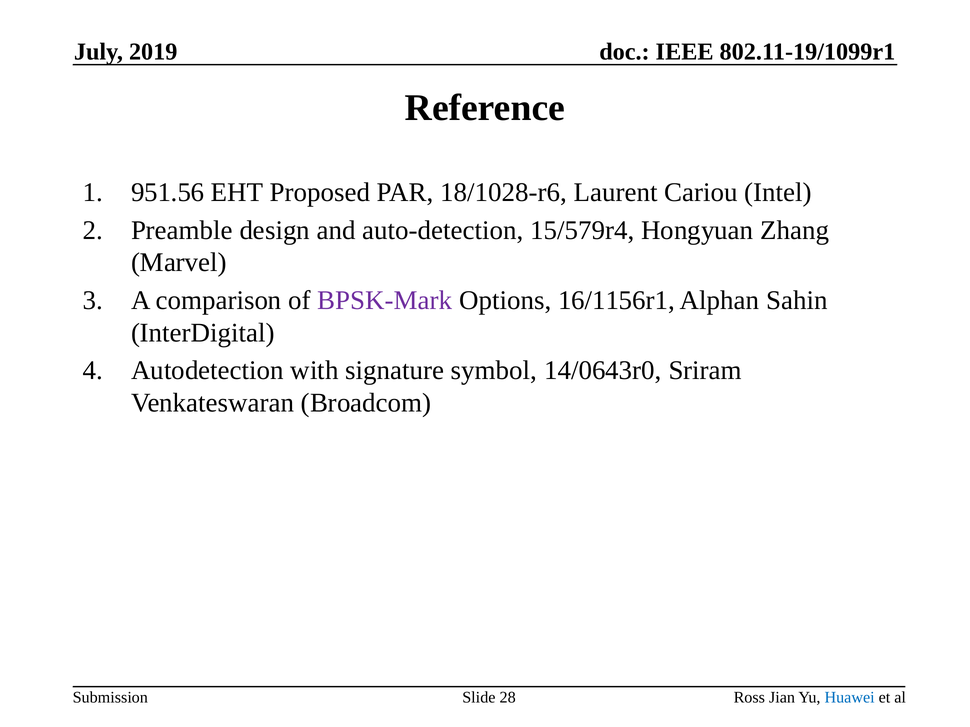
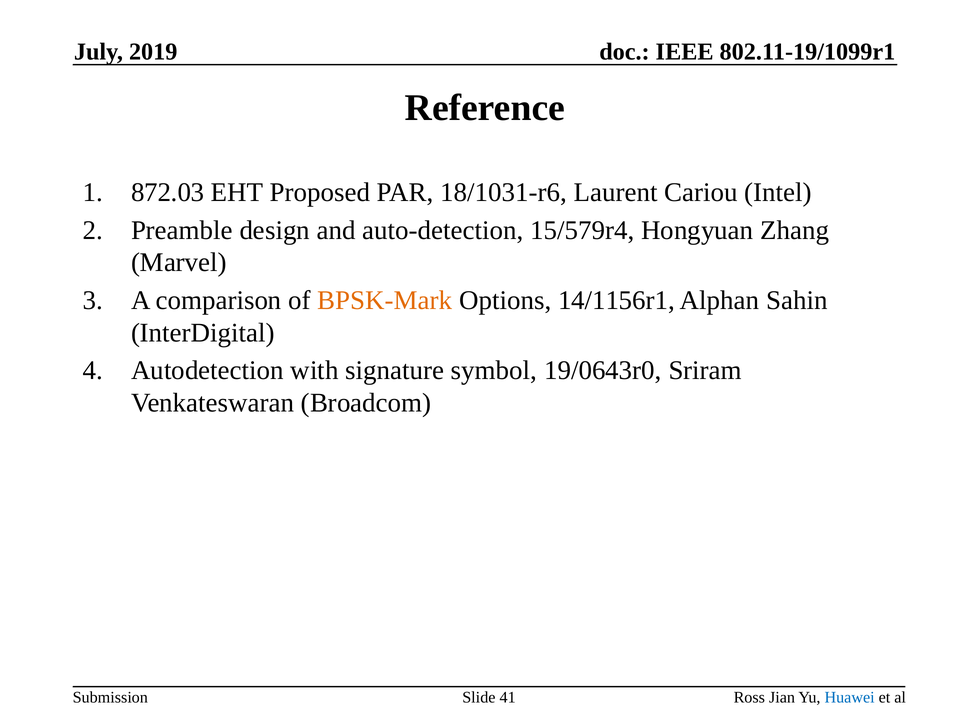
951.56: 951.56 -> 872.03
18/1028-r6: 18/1028-r6 -> 18/1031-r6
BPSK-Mark colour: purple -> orange
16/1156r1: 16/1156r1 -> 14/1156r1
14/0643r0: 14/0643r0 -> 19/0643r0
28: 28 -> 41
